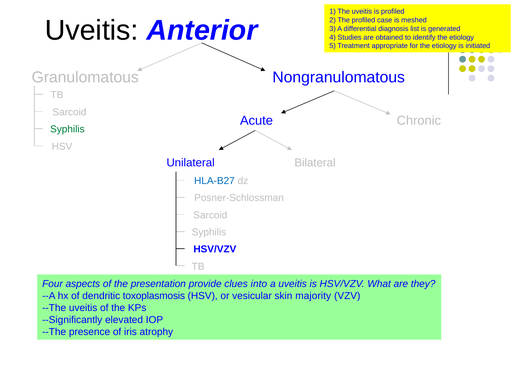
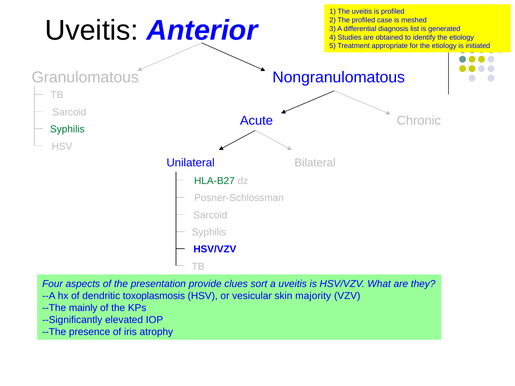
HLA-B27 colour: blue -> green
into: into -> sort
--The uveitis: uveitis -> mainly
